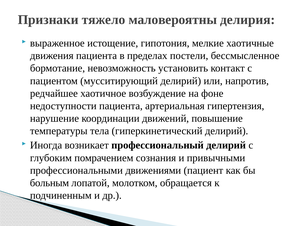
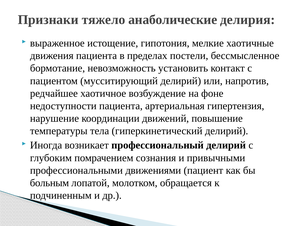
маловероятны: маловероятны -> анаболические
